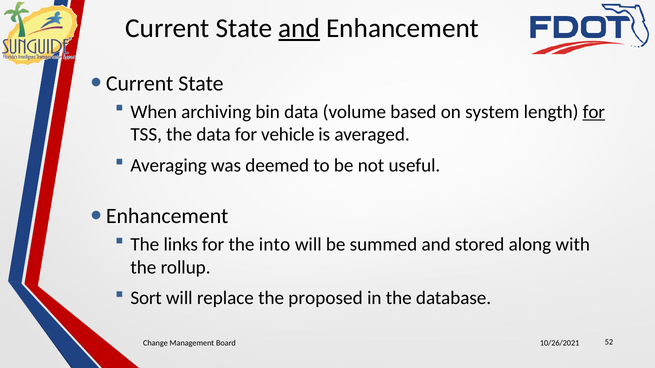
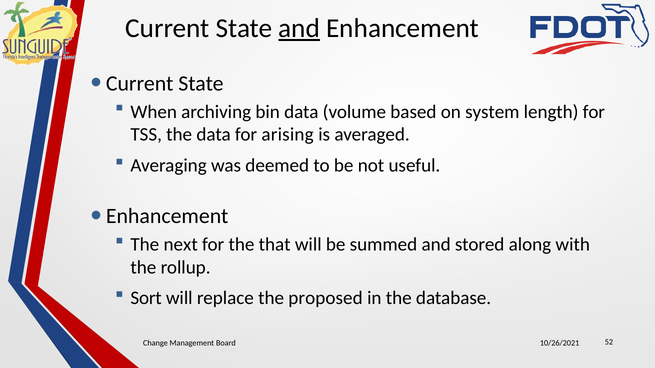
for at (594, 112) underline: present -> none
vehicle: vehicle -> arising
links: links -> next
into: into -> that
